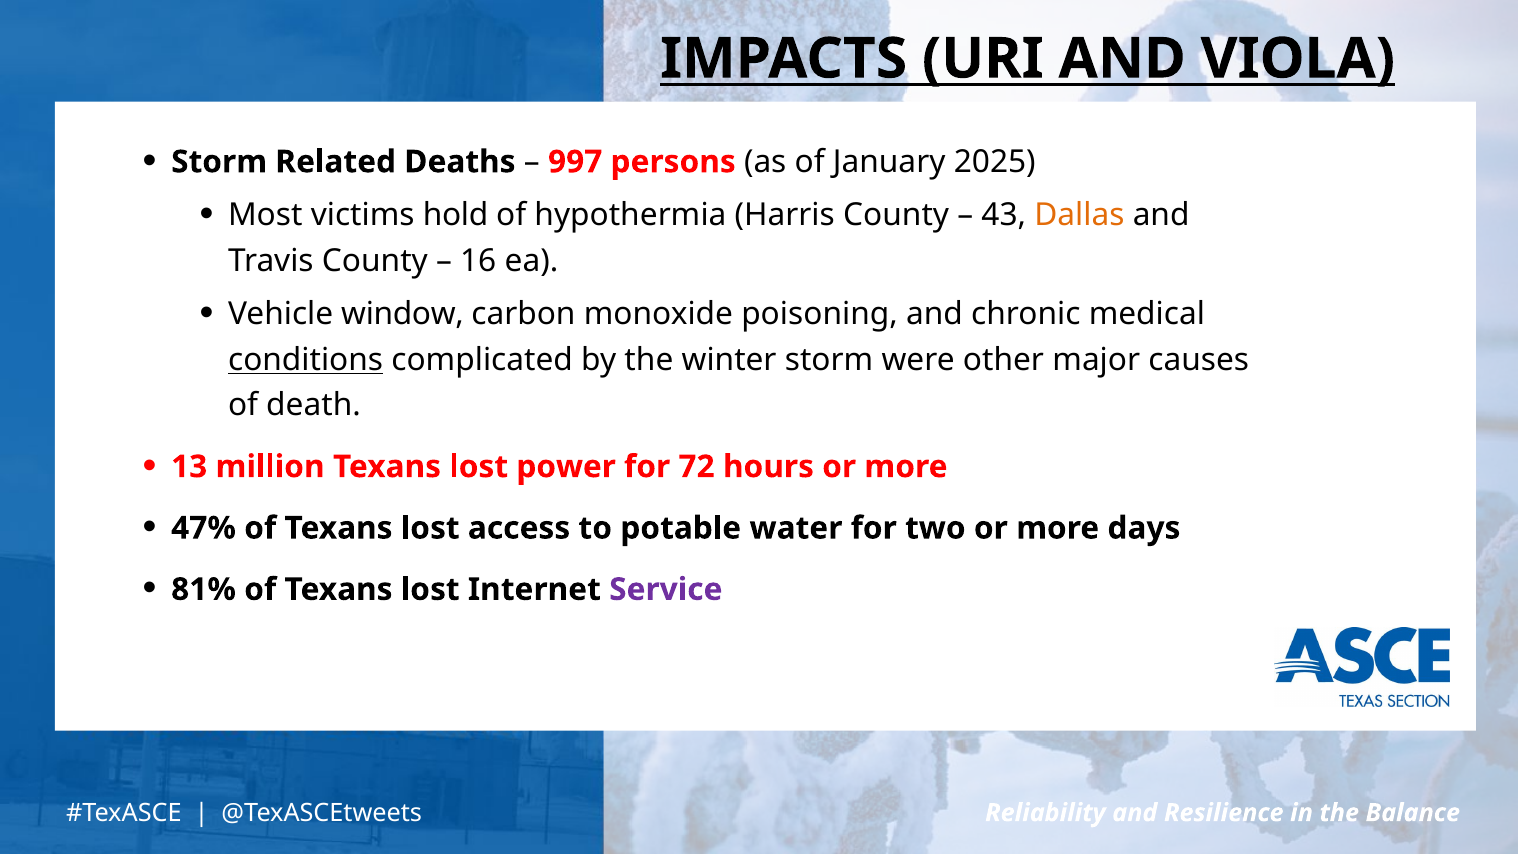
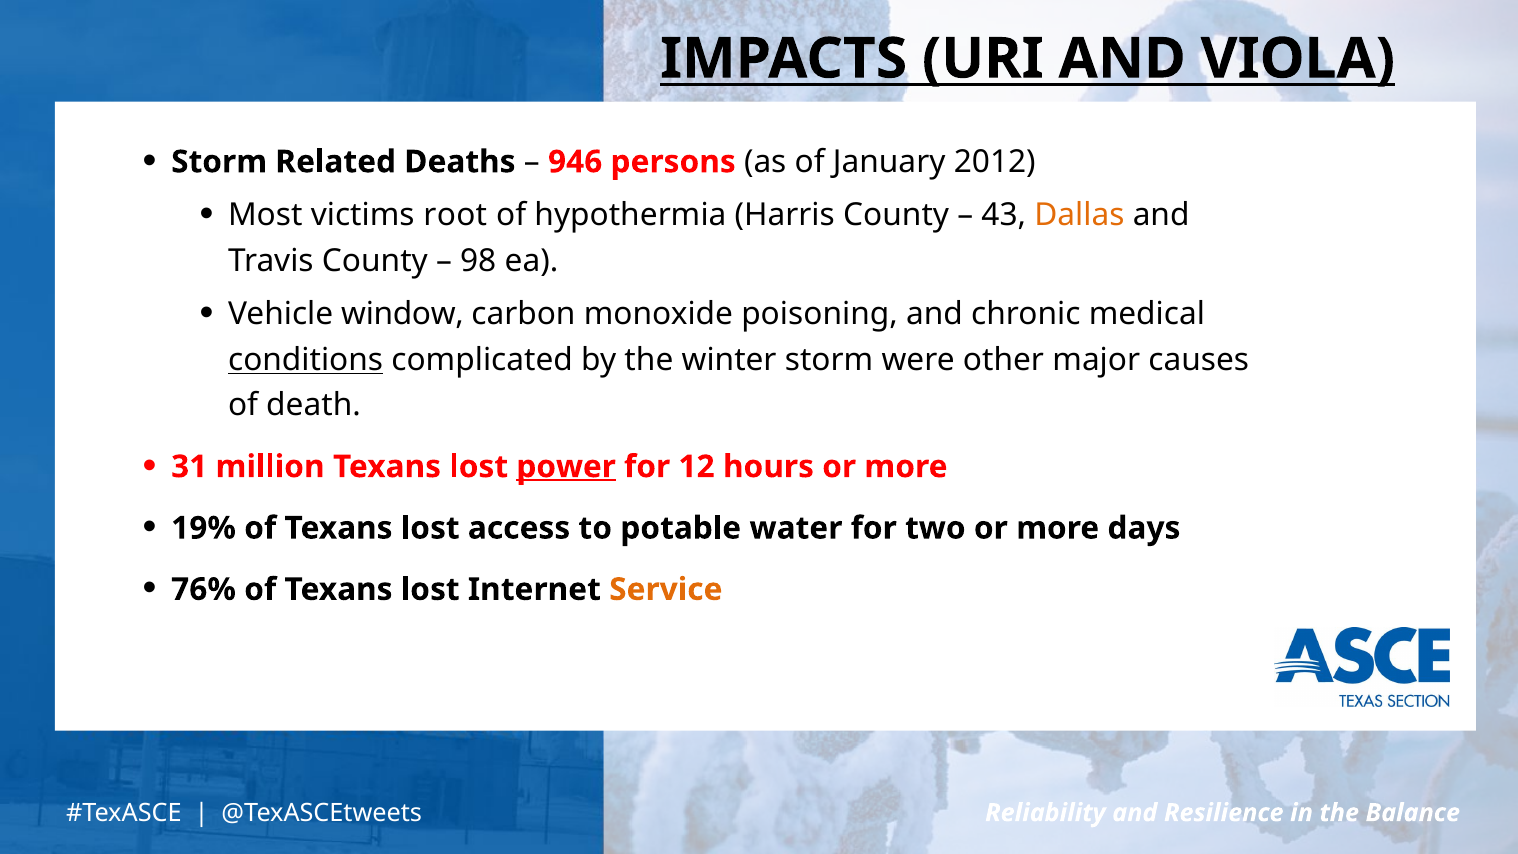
997: 997 -> 946
2025: 2025 -> 2012
hold: hold -> root
16: 16 -> 98
13: 13 -> 31
power underline: none -> present
72: 72 -> 12
47%: 47% -> 19%
81%: 81% -> 76%
Service colour: purple -> orange
